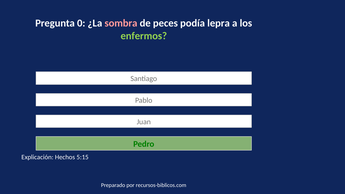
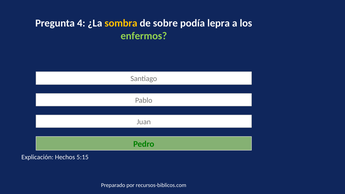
0: 0 -> 4
sombra colour: pink -> yellow
peces: peces -> sobre
